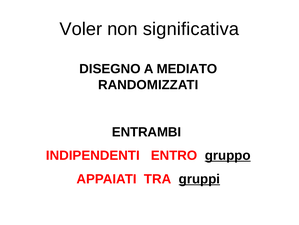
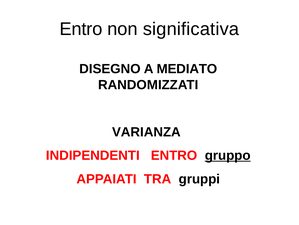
Voler at (81, 29): Voler -> Entro
ENTRAMBI: ENTRAMBI -> VARIANZA
gruppi underline: present -> none
